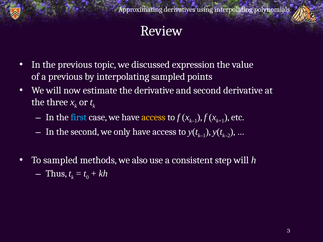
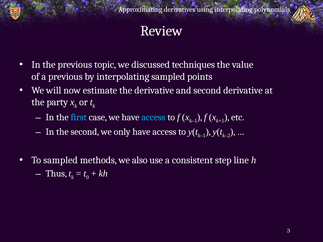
expression: expression -> techniques
three: three -> party
access at (153, 117) colour: yellow -> light blue
step will: will -> line
